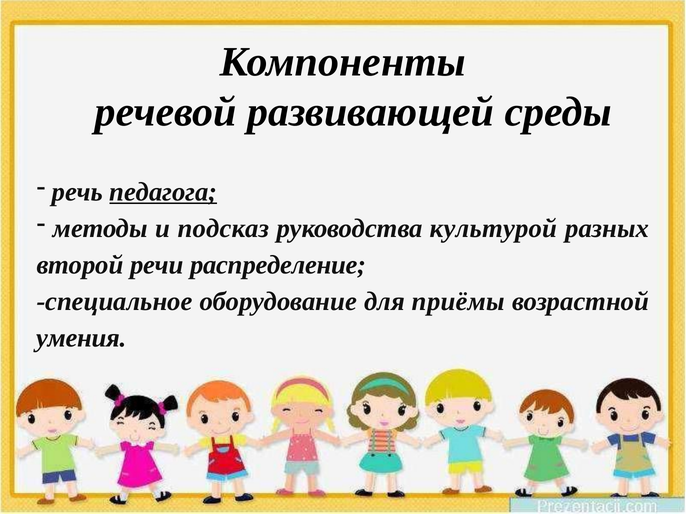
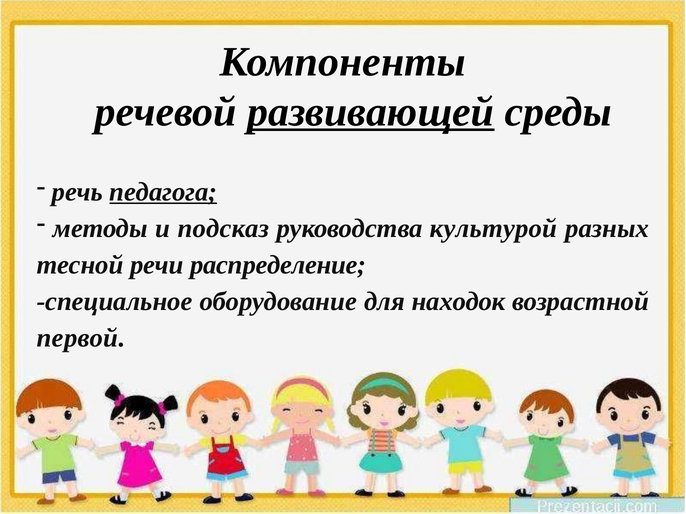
развивающей underline: none -> present
второй: второй -> тесной
приёмы: приёмы -> находок
умения: умения -> первой
